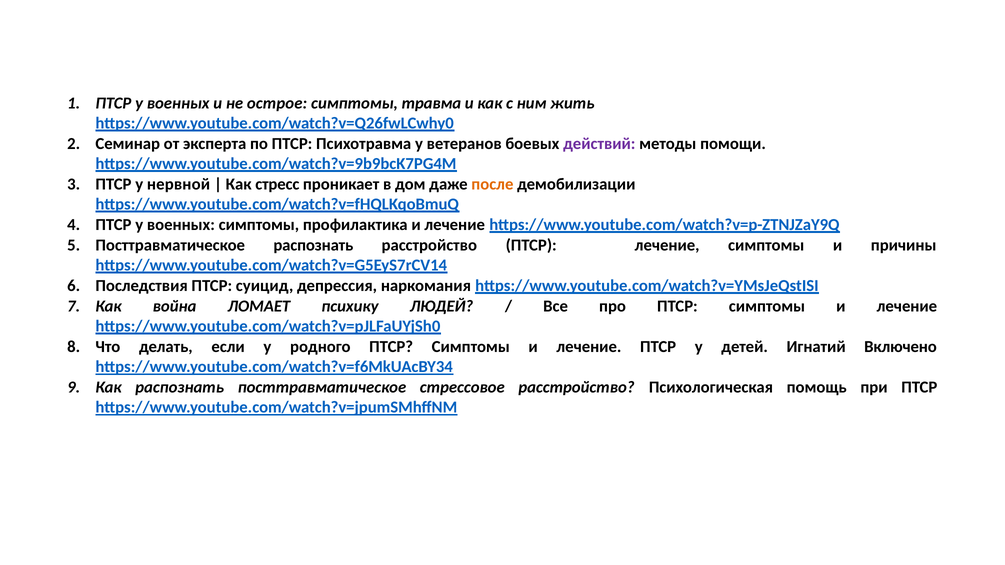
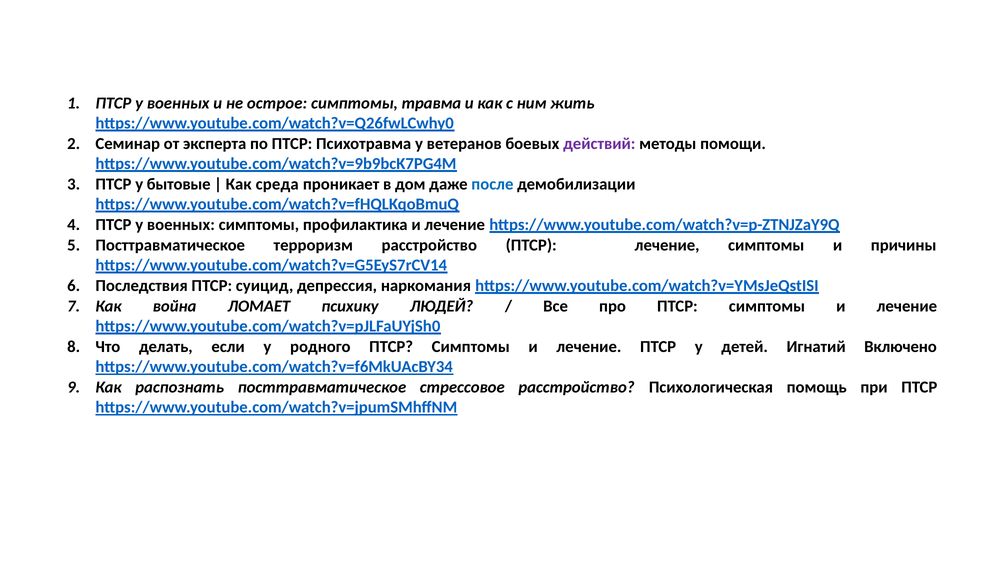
нервной: нервной -> бытовые
стресс: стресс -> среда
после colour: orange -> blue
Посттравматическое распознать: распознать -> терроризм
